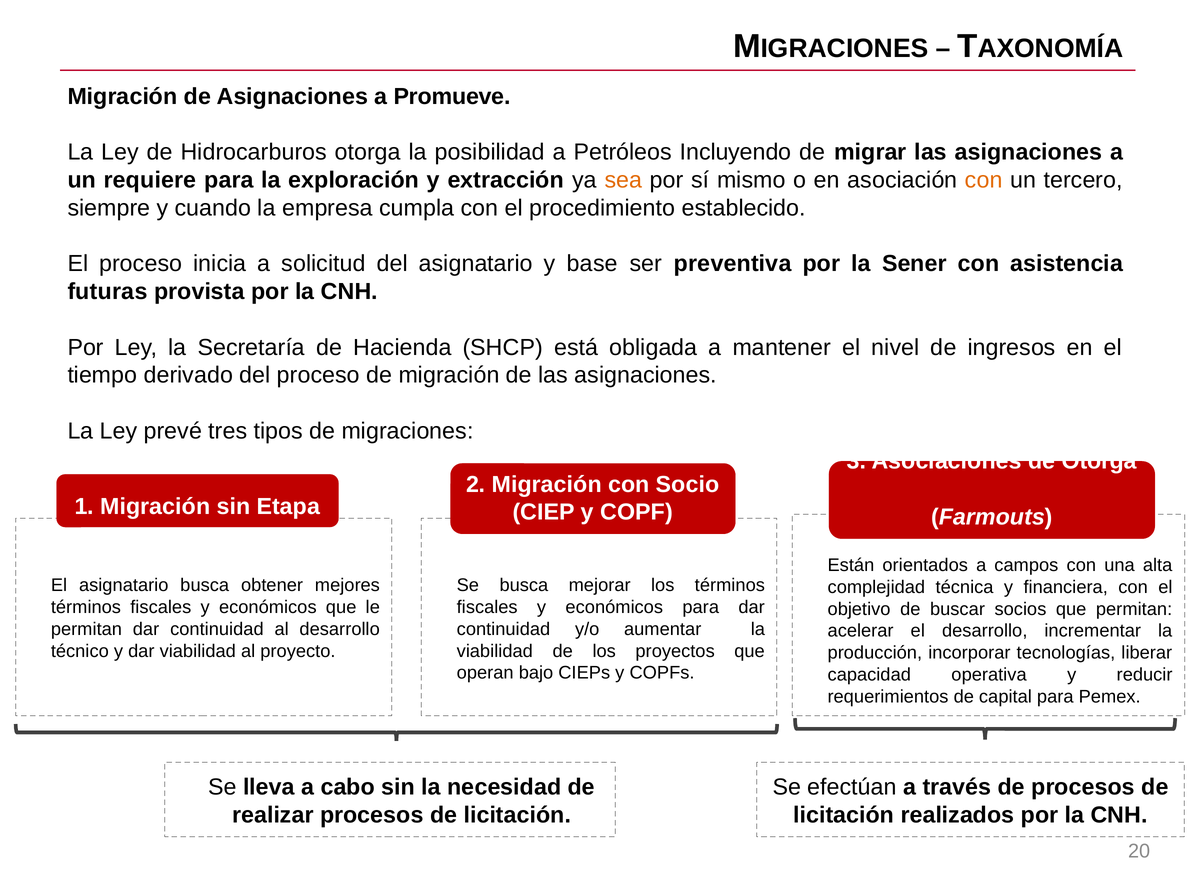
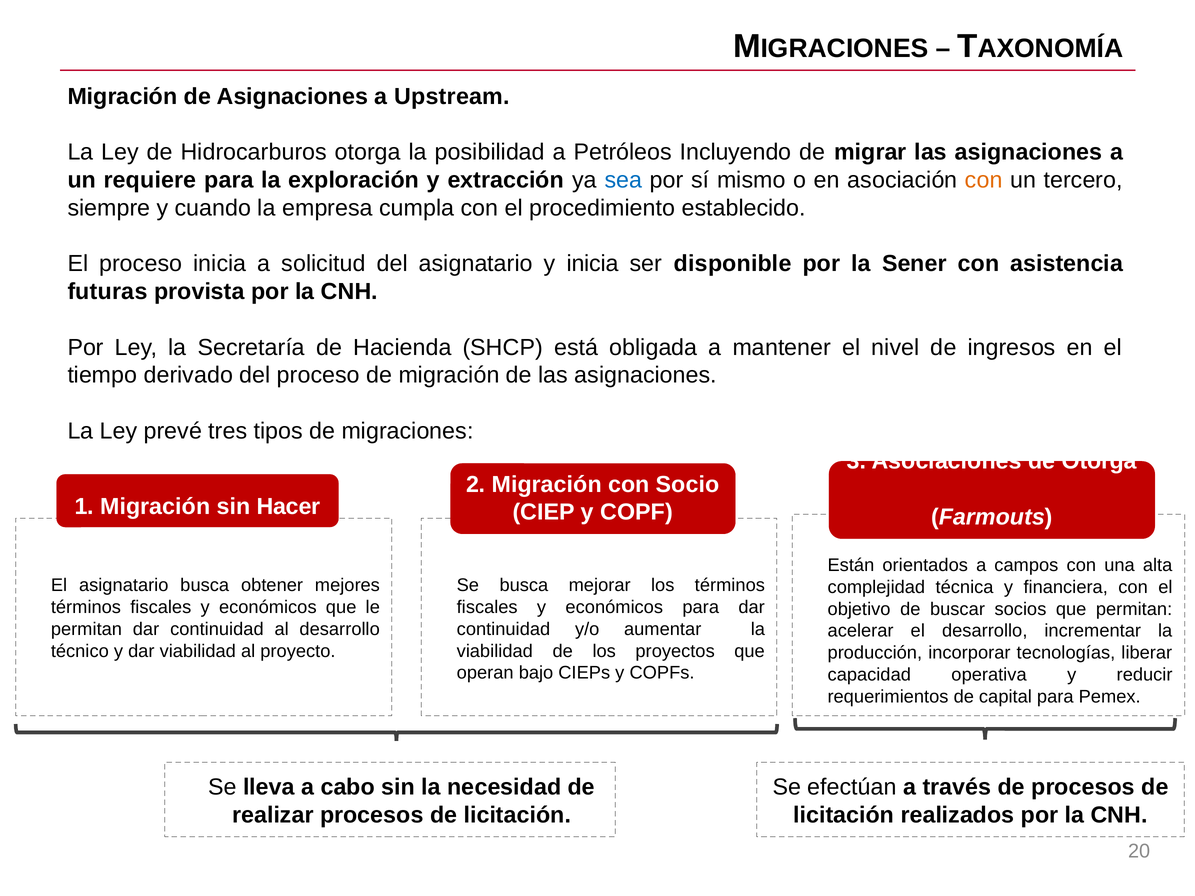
Promueve: Promueve -> Upstream
sea colour: orange -> blue
y base: base -> inicia
preventiva: preventiva -> disponible
Etapa: Etapa -> Hacer
